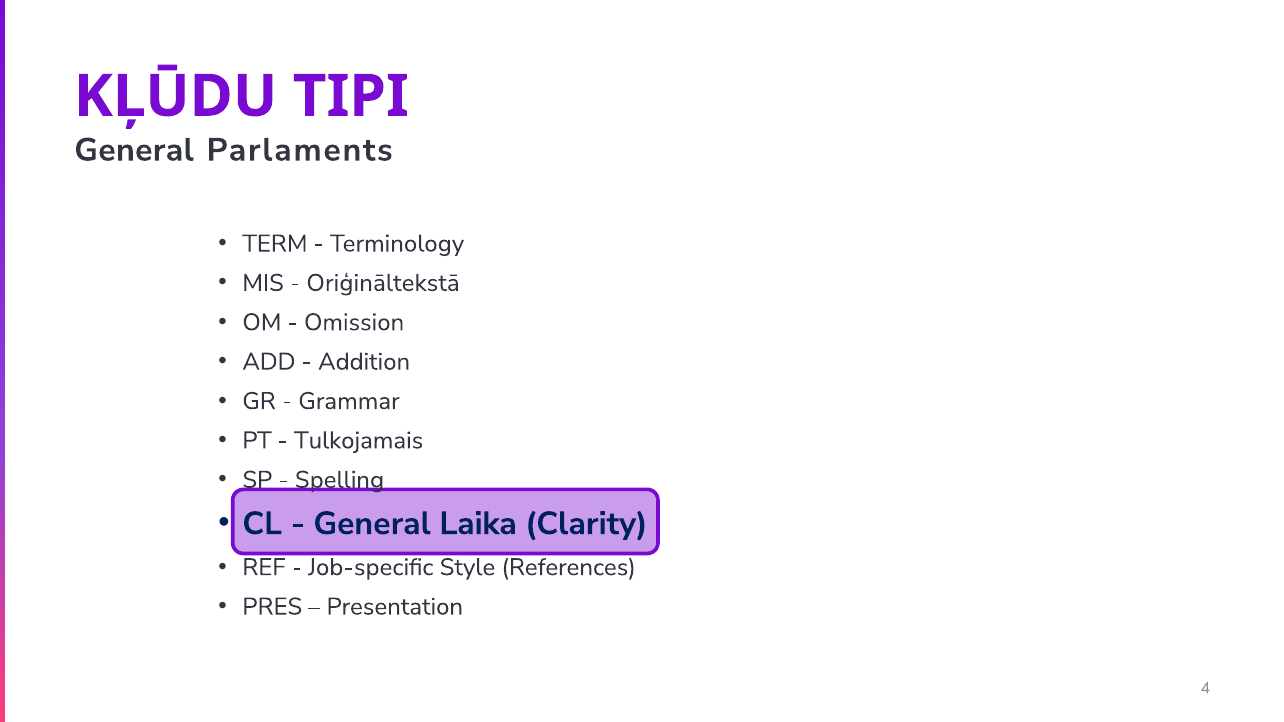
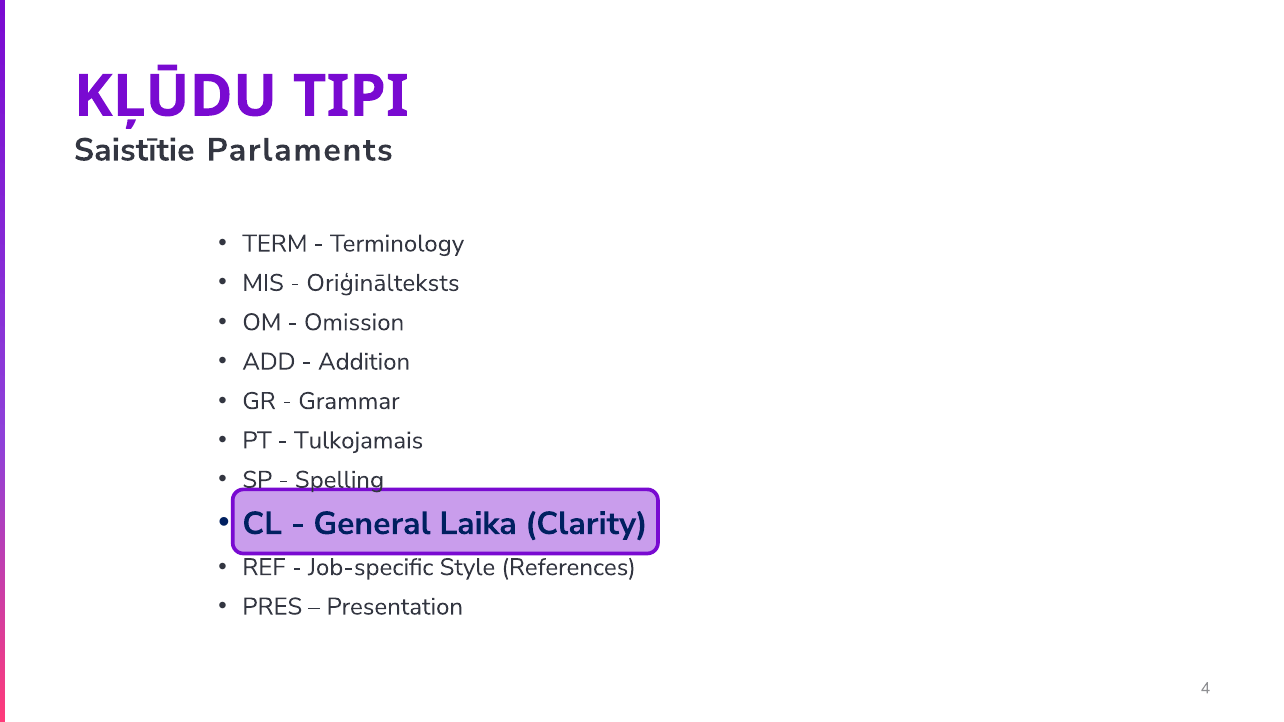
General at (134, 150): General -> Saistītie
Oriģināltekstā: Oriģināltekstā -> Oriģinālteksts
